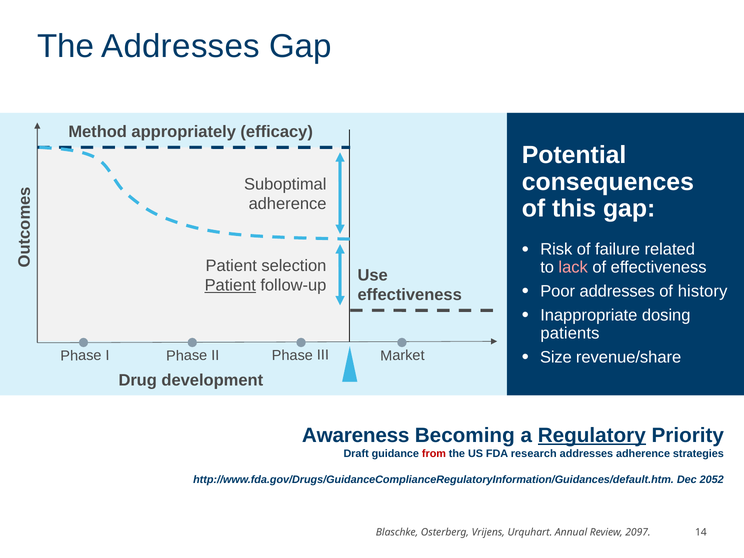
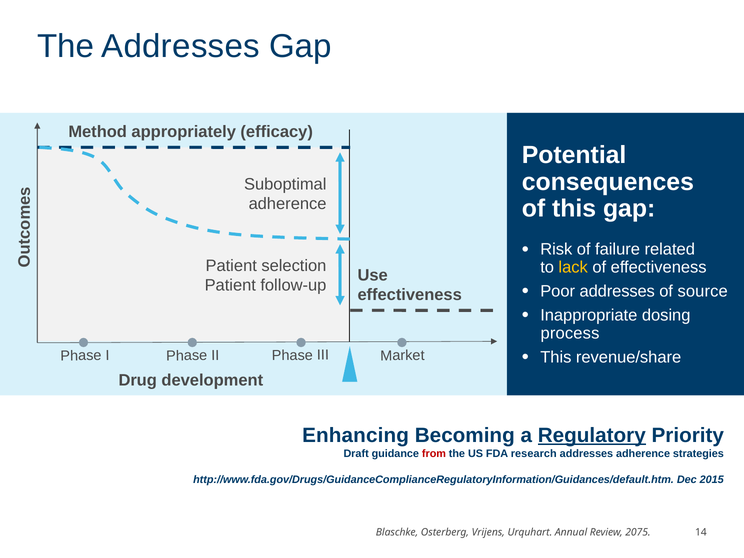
lack colour: pink -> yellow
Patient at (230, 285) underline: present -> none
history: history -> source
patients: patients -> process
Size at (556, 357): Size -> This
Awareness: Awareness -> Enhancing
2052: 2052 -> 2015
2097: 2097 -> 2075
